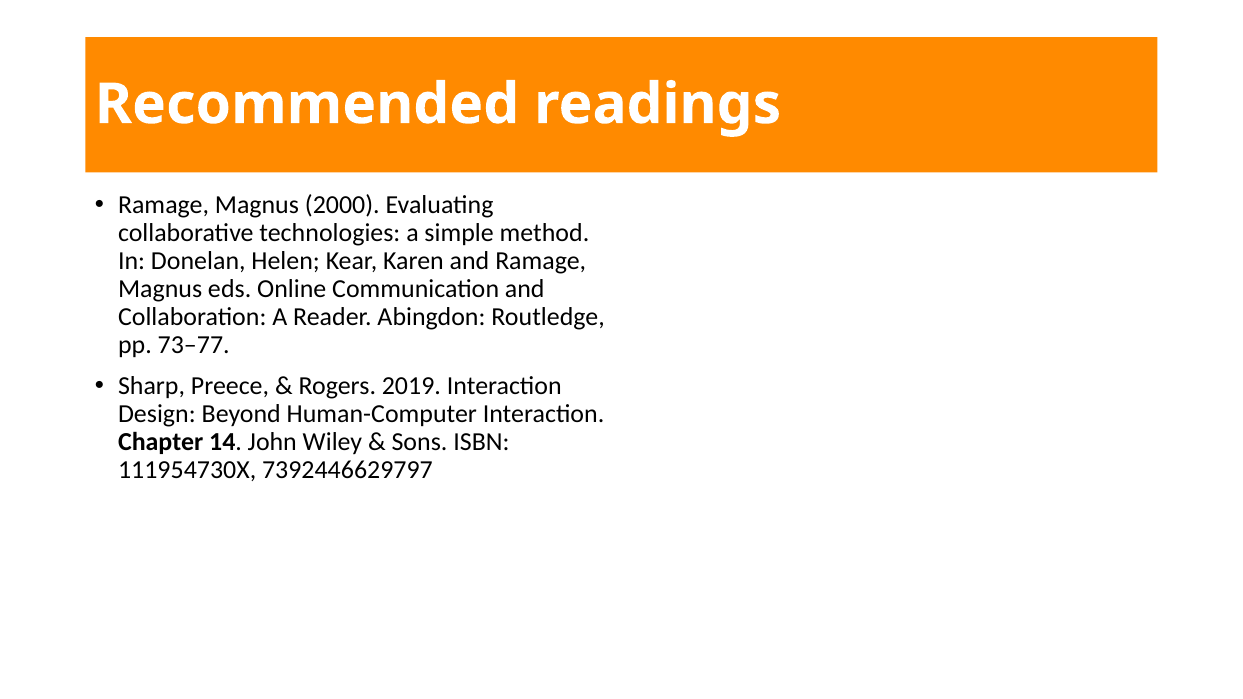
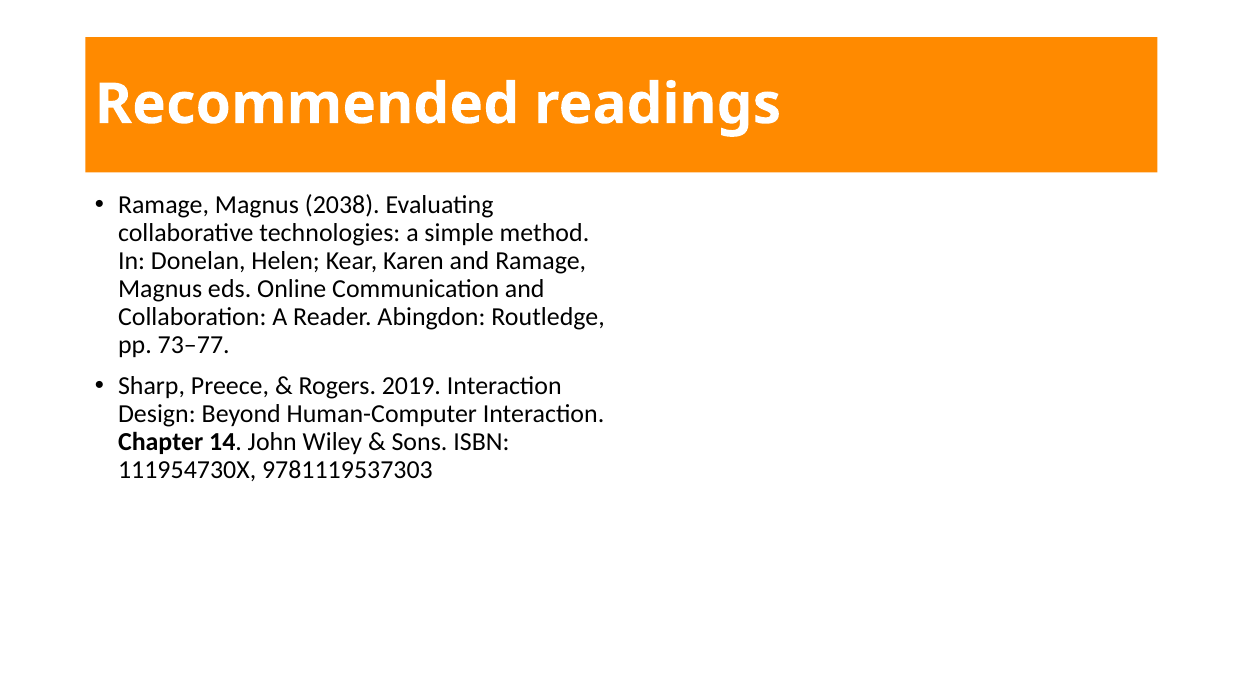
2000: 2000 -> 2038
7392446629797: 7392446629797 -> 9781119537303
